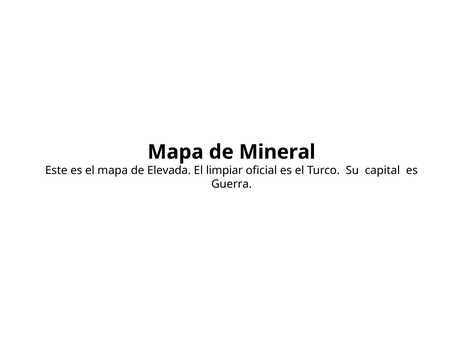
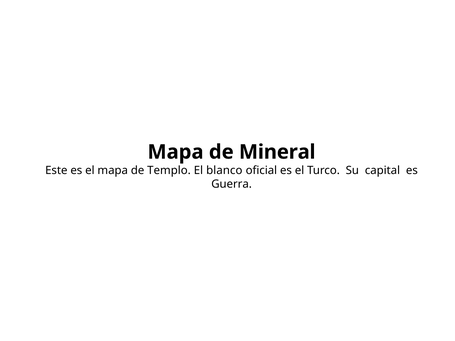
Elevada: Elevada -> Templo
limpiar: limpiar -> blanco
